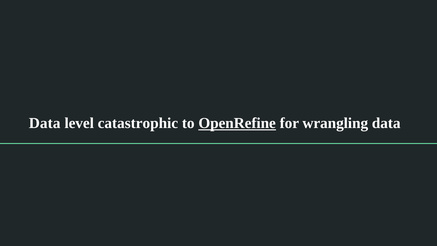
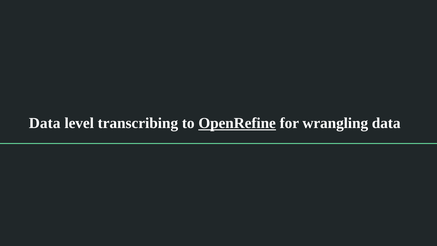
catastrophic: catastrophic -> transcribing
